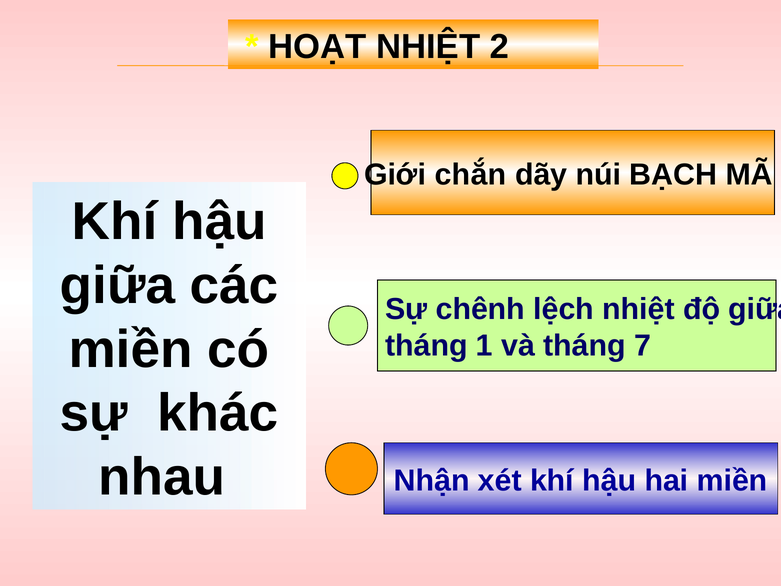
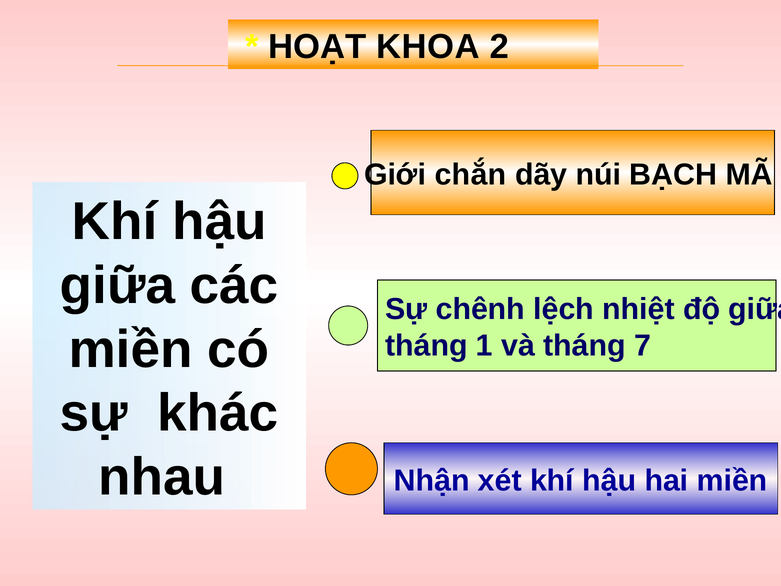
HOẠT NHIỆT: NHIỆT -> KHOA
